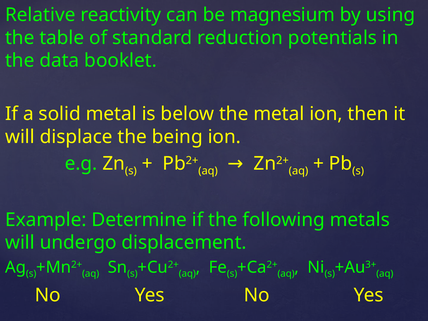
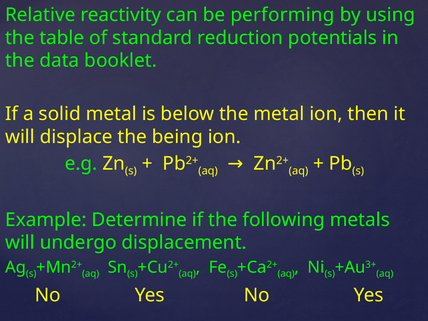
magnesium: magnesium -> performing
